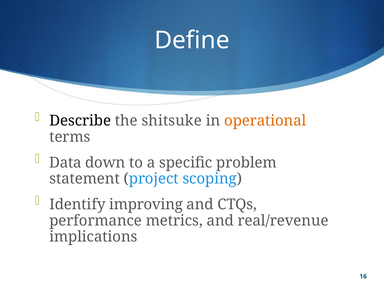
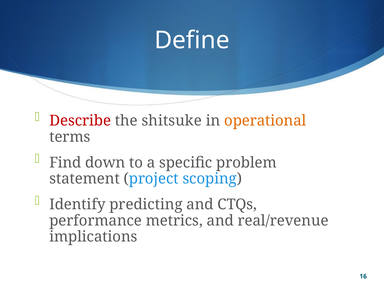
Describe colour: black -> red
Data: Data -> Find
improving: improving -> predicting
